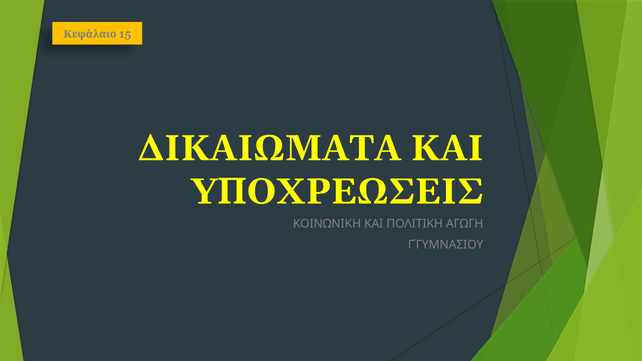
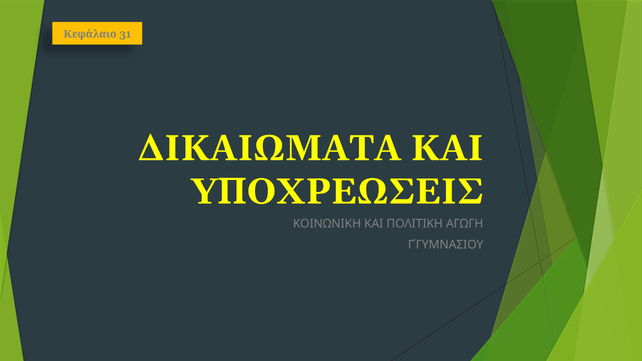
15: 15 -> 31
